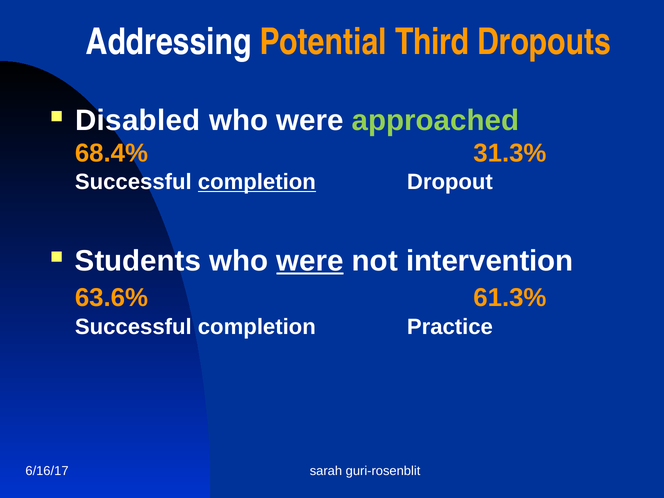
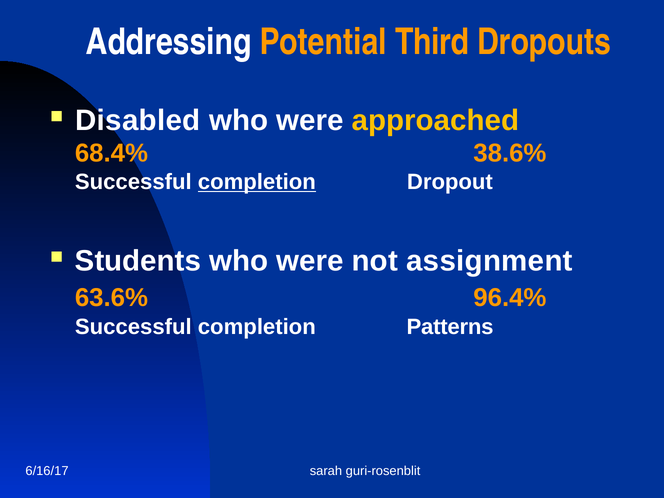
approached colour: light green -> yellow
31.3%: 31.3% -> 38.6%
were at (310, 261) underline: present -> none
intervention: intervention -> assignment
61.3%: 61.3% -> 96.4%
Practice: Practice -> Patterns
